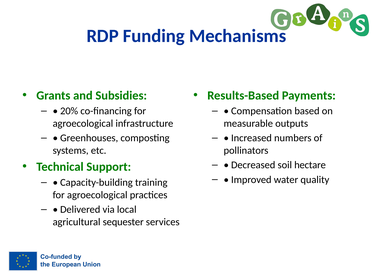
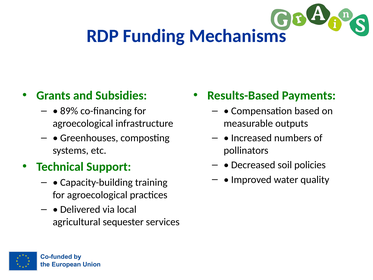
20%: 20% -> 89%
hectare: hectare -> policies
